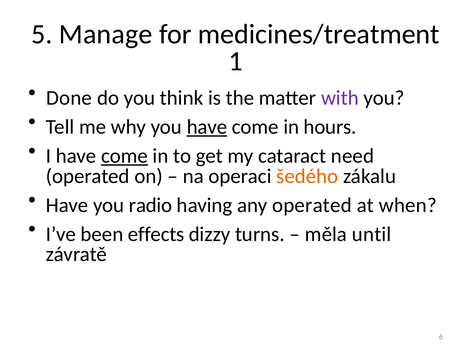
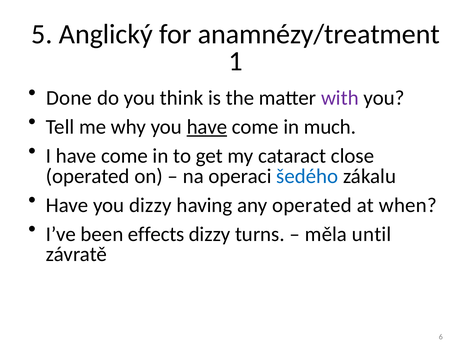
Manage: Manage -> Anglický
medicines/treatment: medicines/treatment -> anamnézy/treatment
hours: hours -> much
come at (124, 156) underline: present -> none
need: need -> close
šedého colour: orange -> blue
you radio: radio -> dizzy
